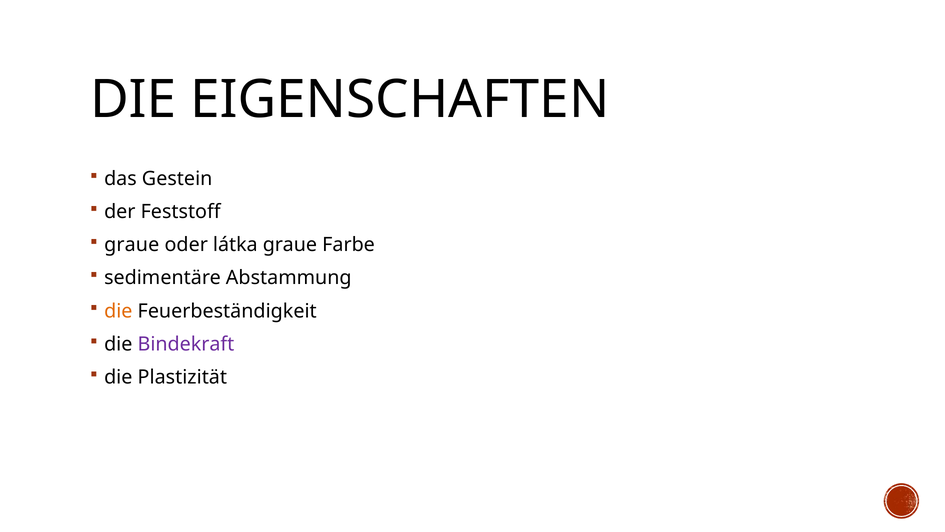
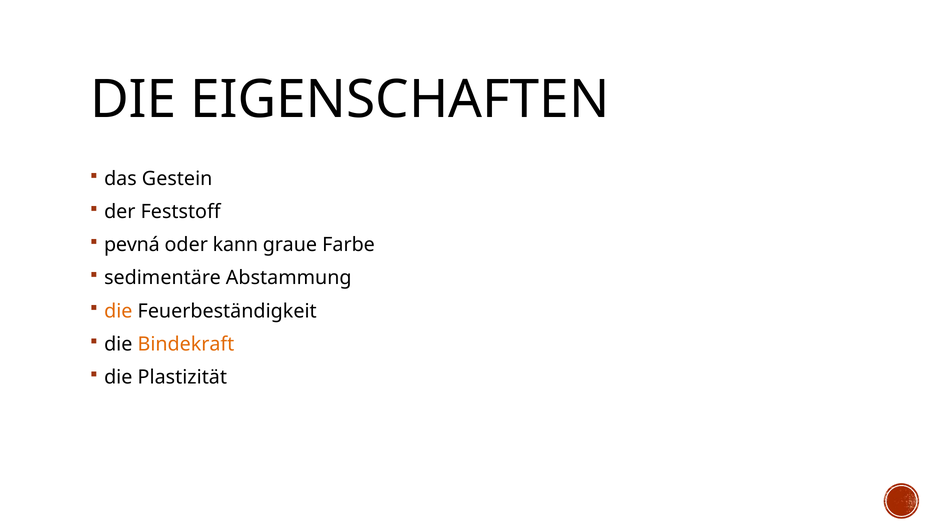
graue at (132, 245): graue -> pevná
látka: látka -> kann
Bindekraft colour: purple -> orange
